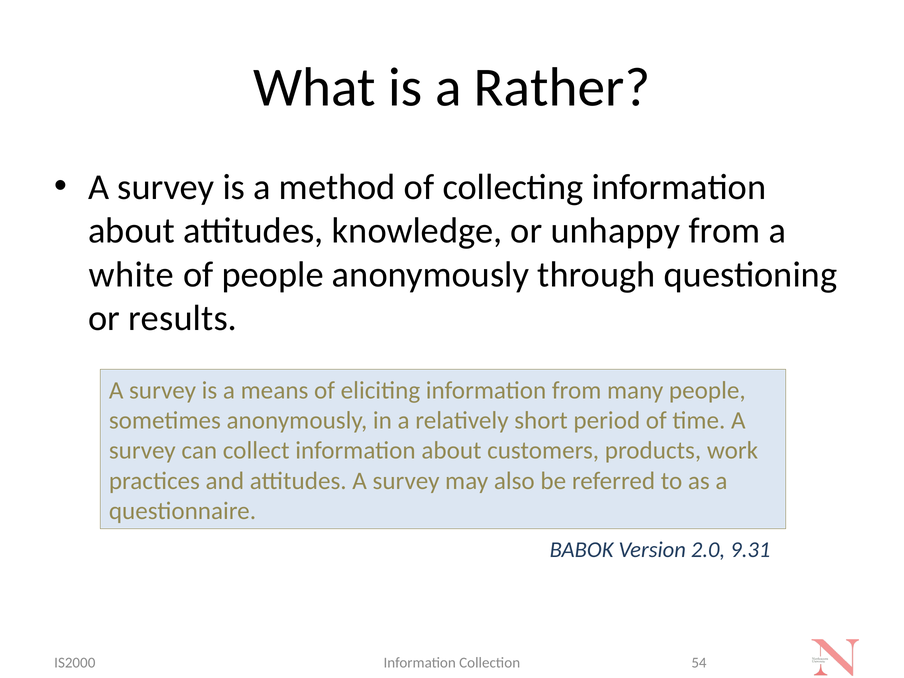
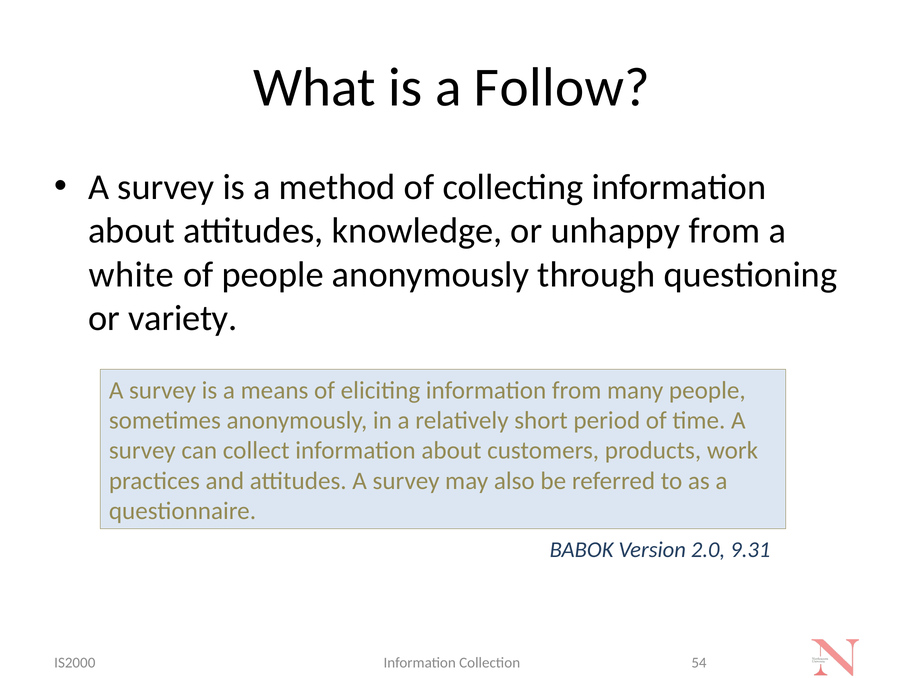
Rather: Rather -> Follow
results: results -> variety
